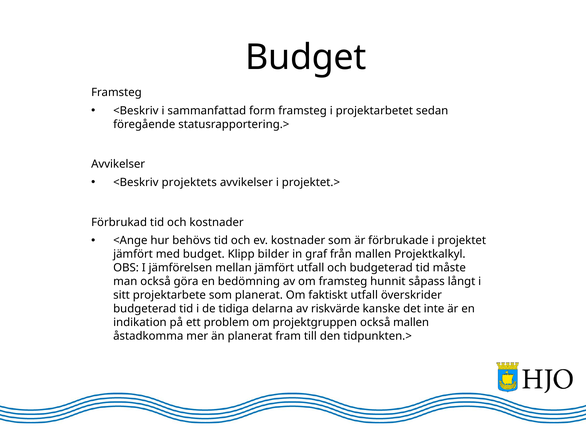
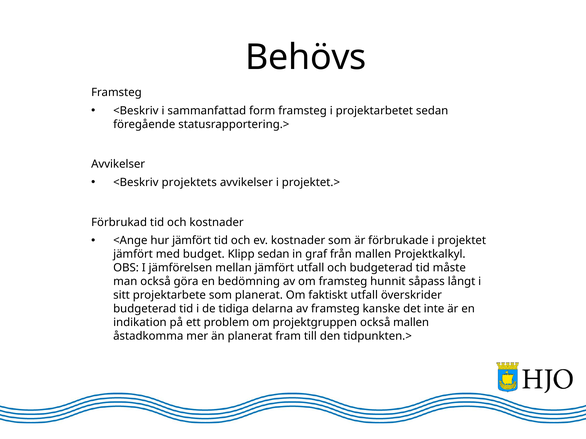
Budget at (306, 58): Budget -> Behövs
hur behövs: behövs -> jämfört
Klipp bilder: bilder -> sedan
av riskvärde: riskvärde -> framsteg
